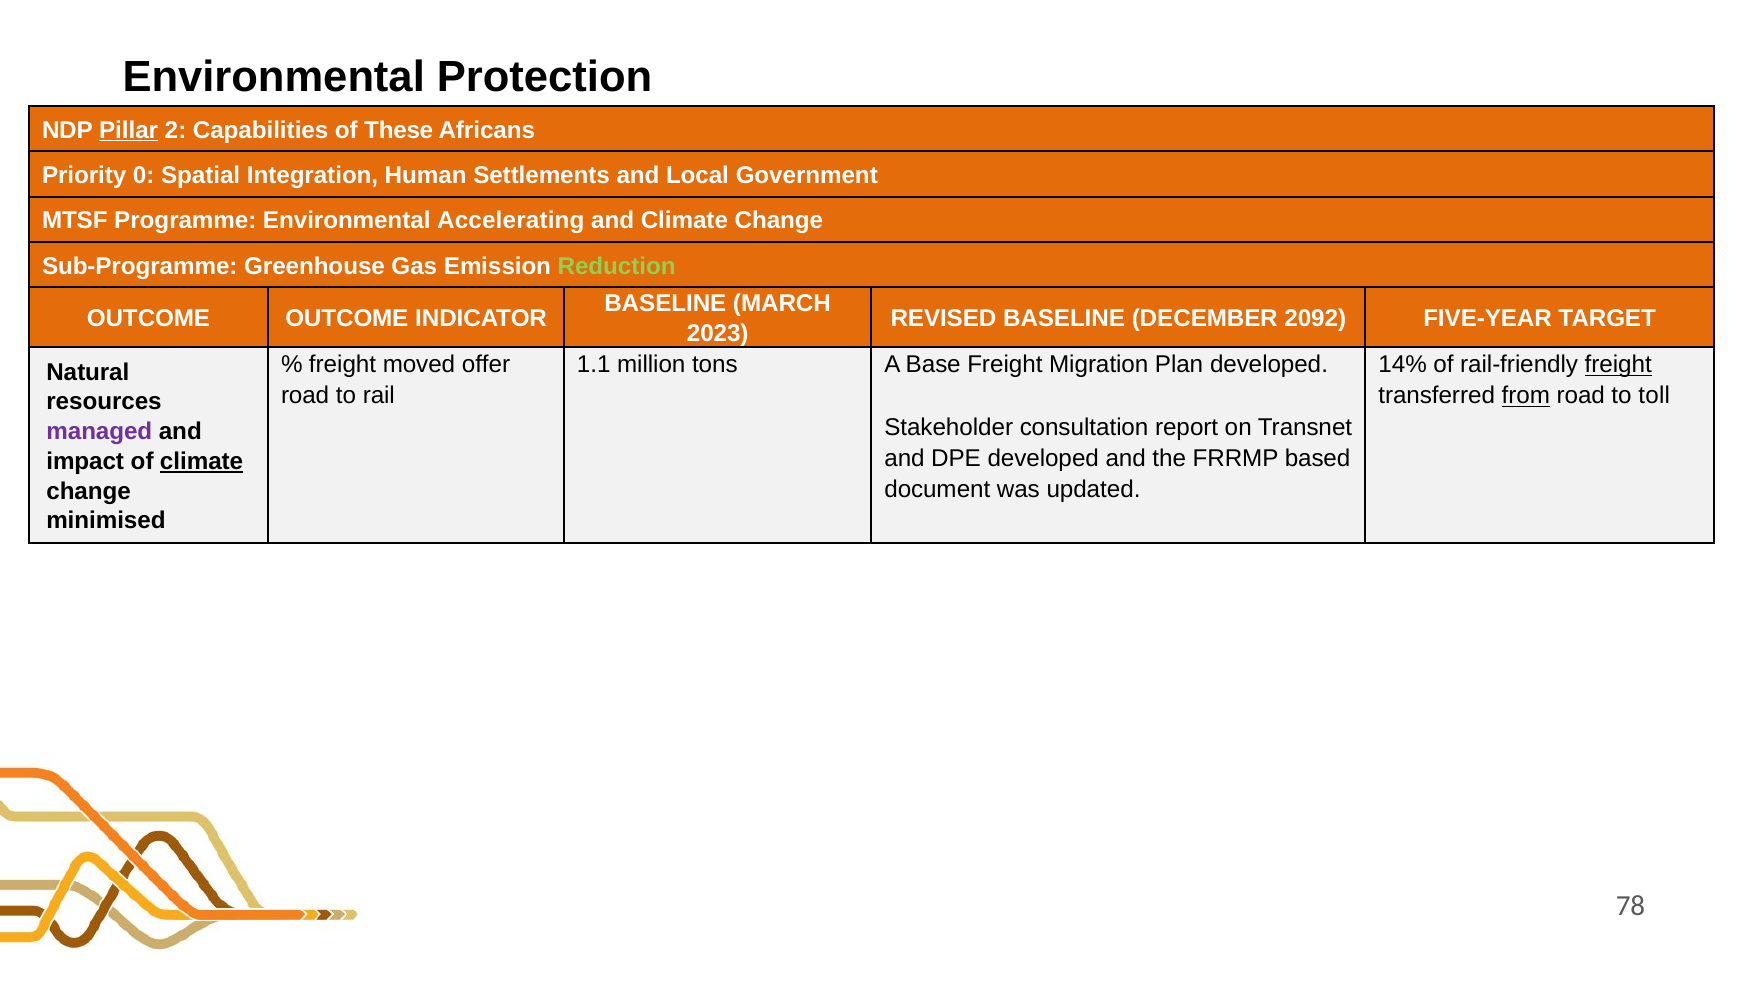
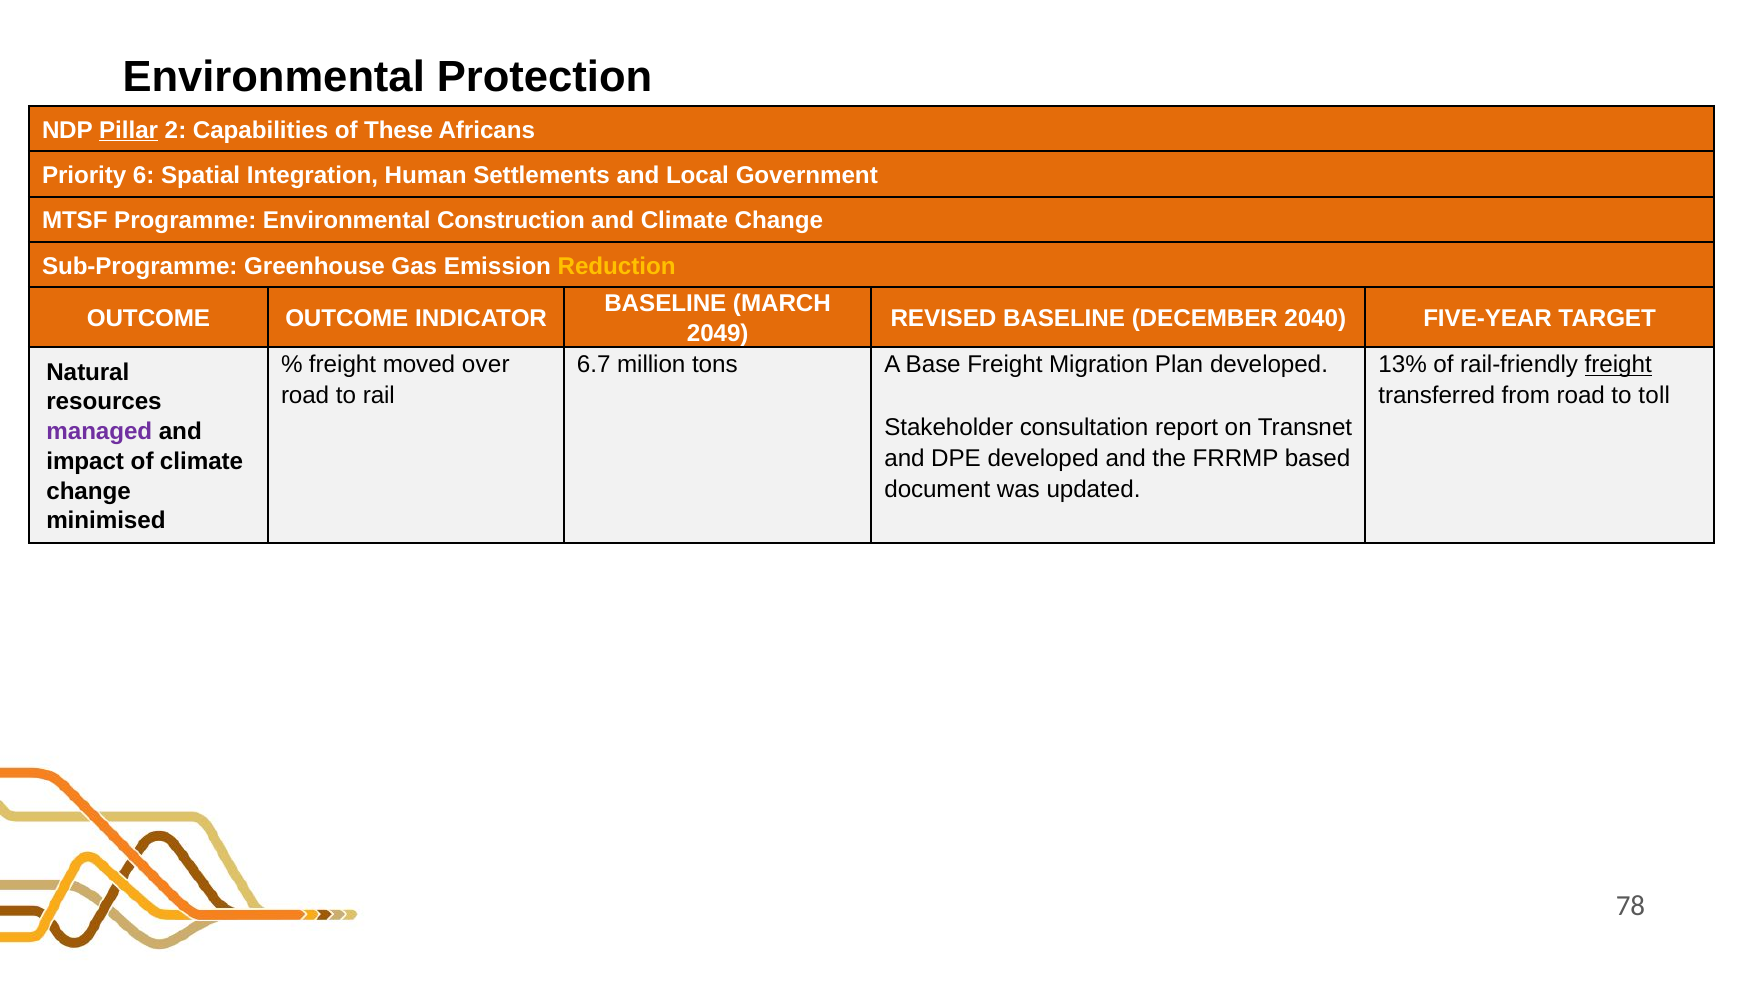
0: 0 -> 6
Accelerating: Accelerating -> Construction
Reduction colour: light green -> yellow
2092: 2092 -> 2040
2023: 2023 -> 2049
offer: offer -> over
1.1: 1.1 -> 6.7
14%: 14% -> 13%
from underline: present -> none
climate at (202, 461) underline: present -> none
